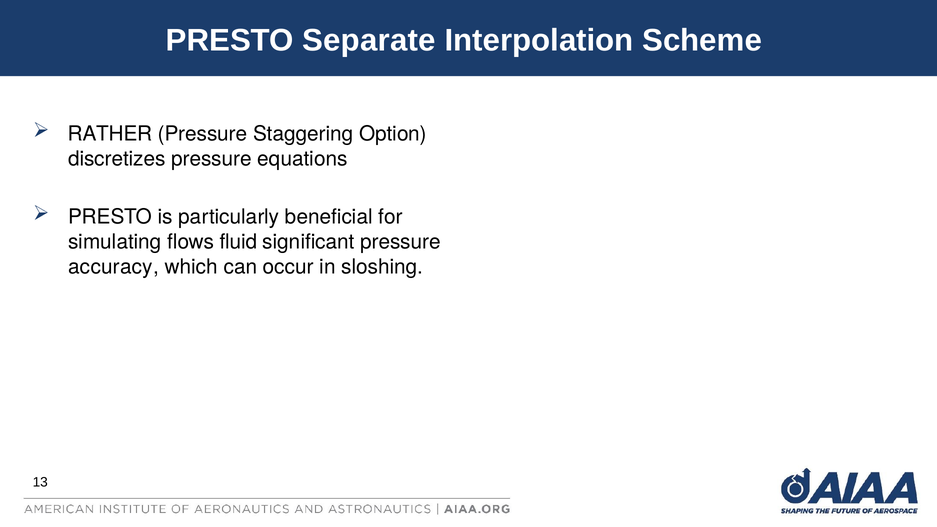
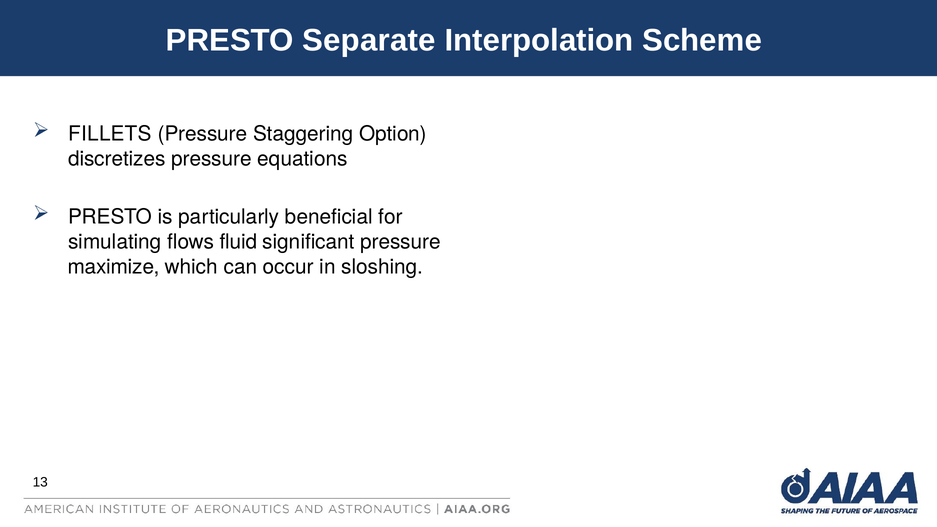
RATHER: RATHER -> FILLETS
accuracy: accuracy -> maximize
